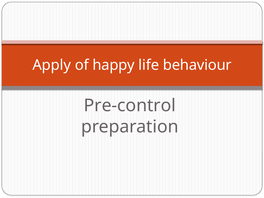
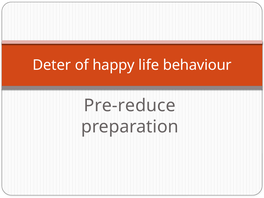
Apply: Apply -> Deter
Pre-control: Pre-control -> Pre-reduce
